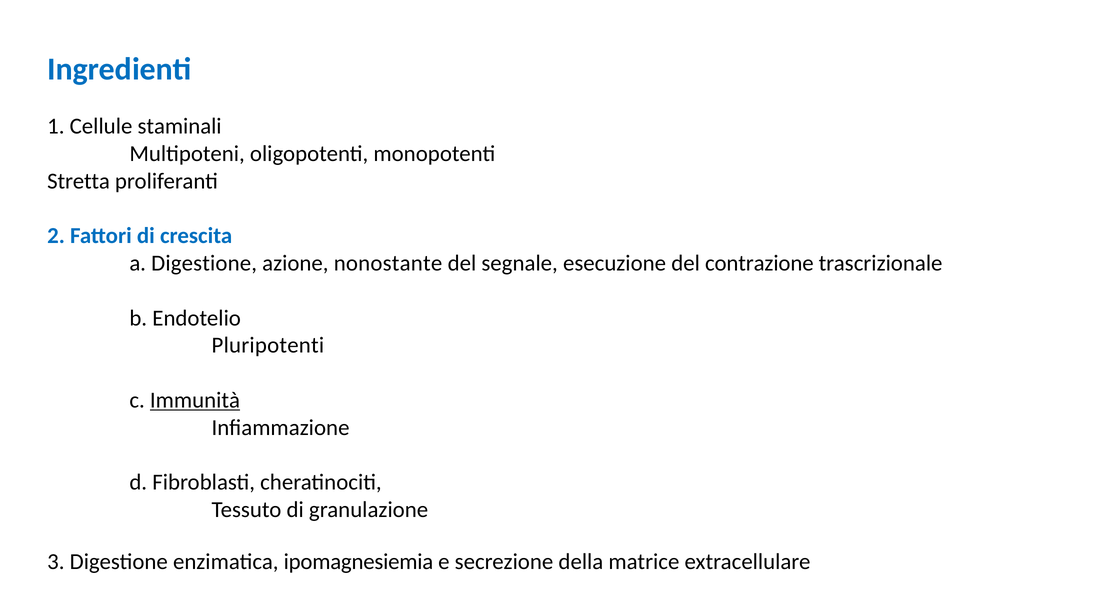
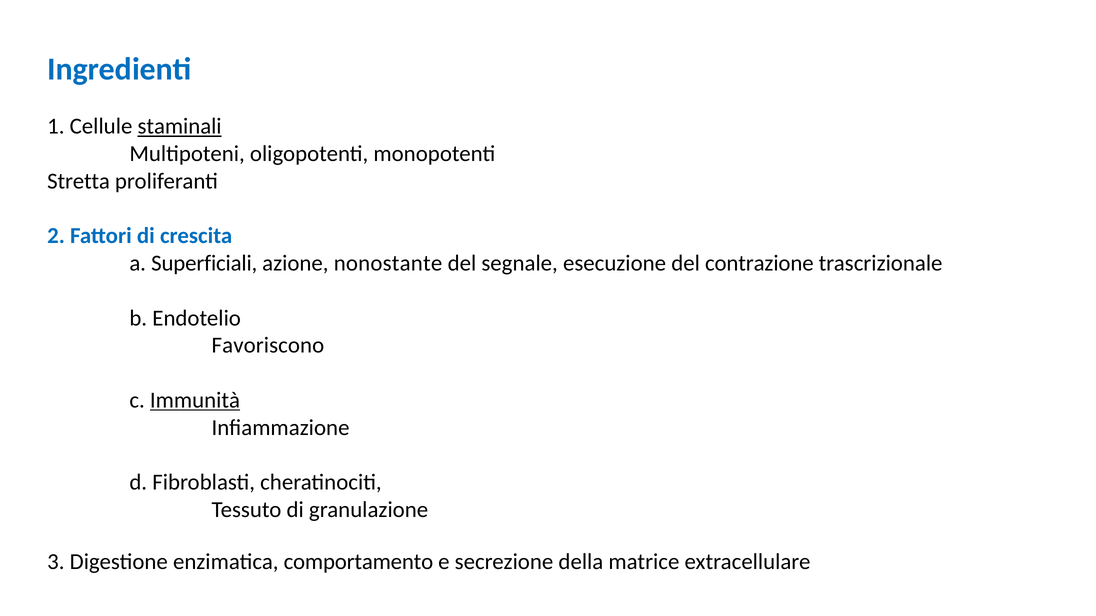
staminali underline: none -> present
a Digestione: Digestione -> Superficiali
Pluripotenti: Pluripotenti -> Favoriscono
ipomagnesiemia: ipomagnesiemia -> comportamento
